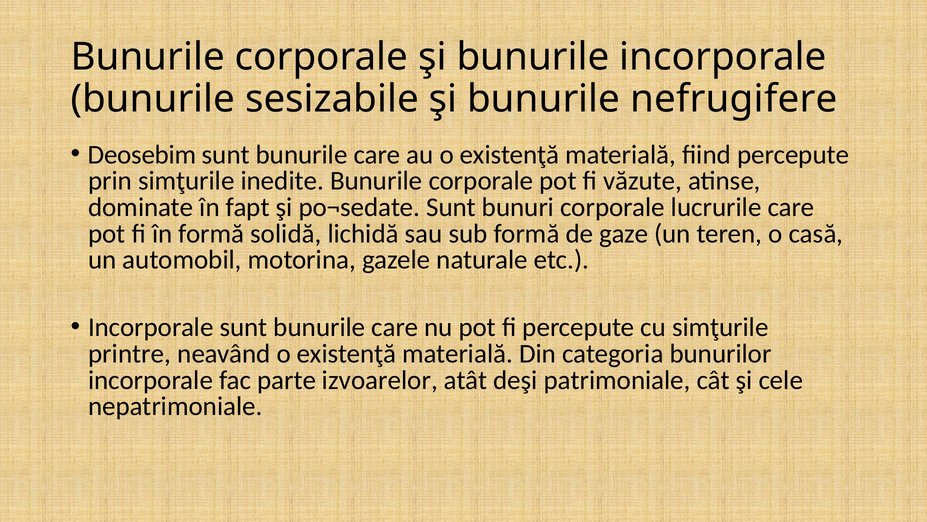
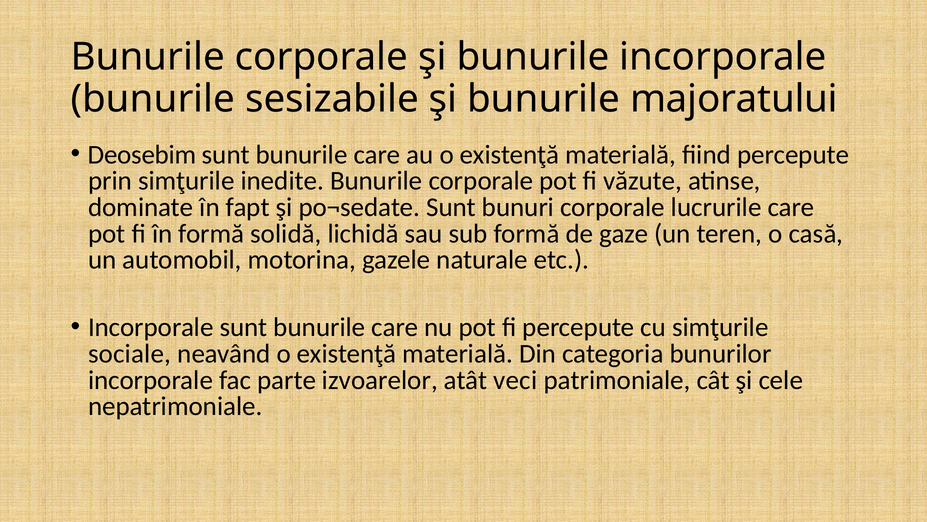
nefrugifere: nefrugifere -> majoratului
printre: printre -> sociale
deşi: deşi -> veci
